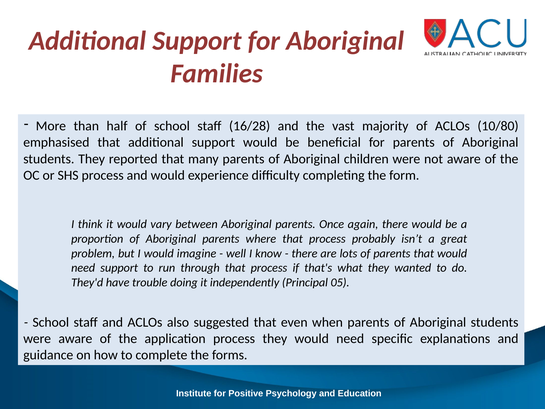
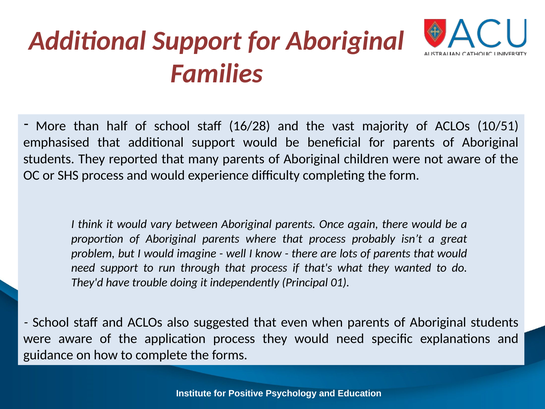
10/80: 10/80 -> 10/51
05: 05 -> 01
